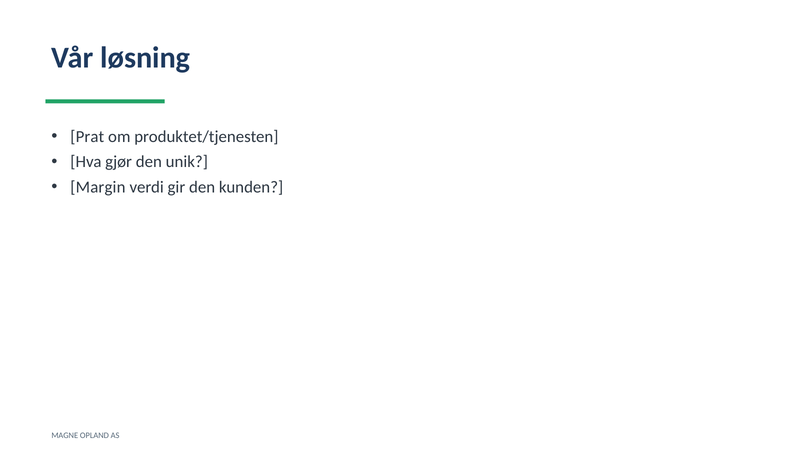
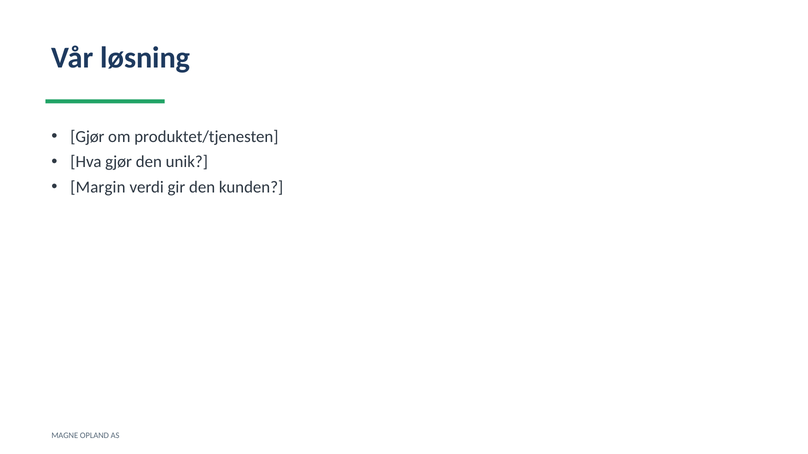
Prat at (87, 137): Prat -> Gjør
